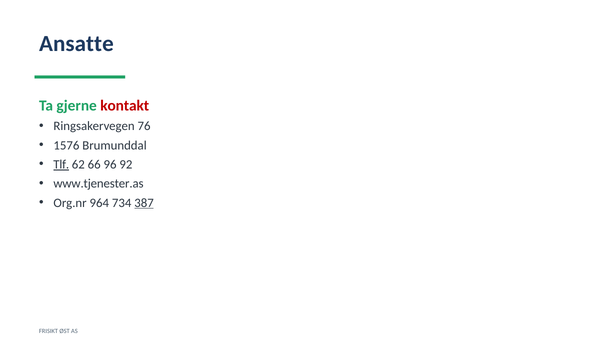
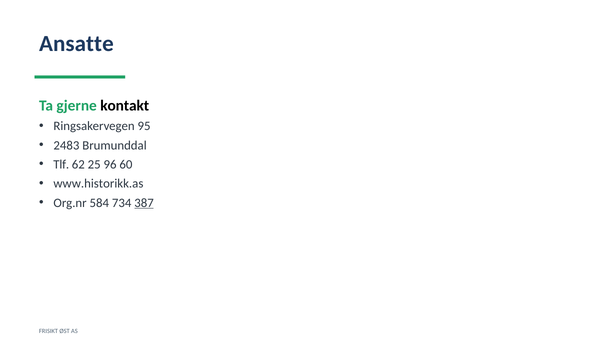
kontakt colour: red -> black
76: 76 -> 95
1576: 1576 -> 2483
Tlf underline: present -> none
66: 66 -> 25
92: 92 -> 60
www.tjenester.as: www.tjenester.as -> www.historikk.as
964: 964 -> 584
